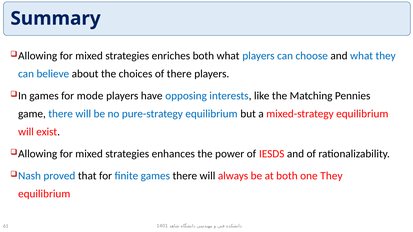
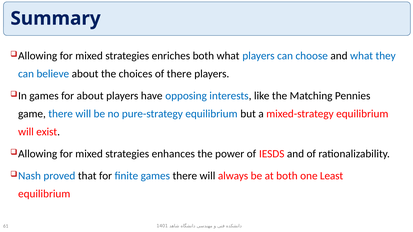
for mode: mode -> about
one They: They -> Least
